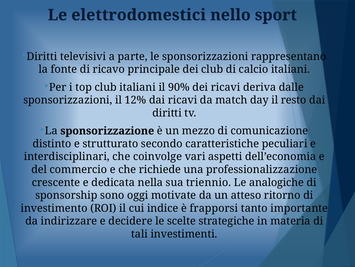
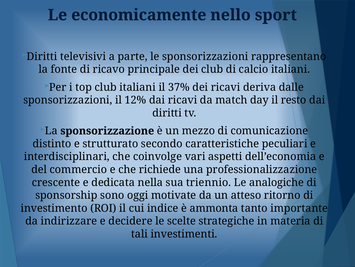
elettrodomestici: elettrodomestici -> economicamente
90%: 90% -> 37%
frapporsi: frapporsi -> ammonta
